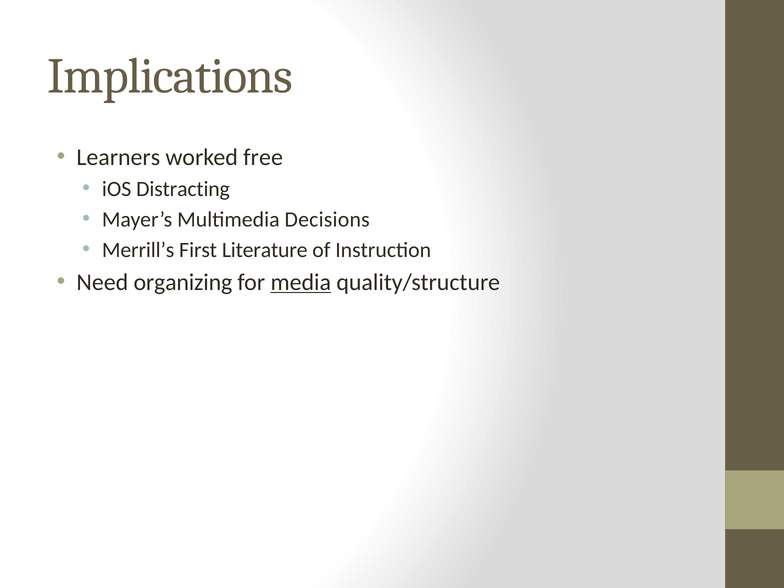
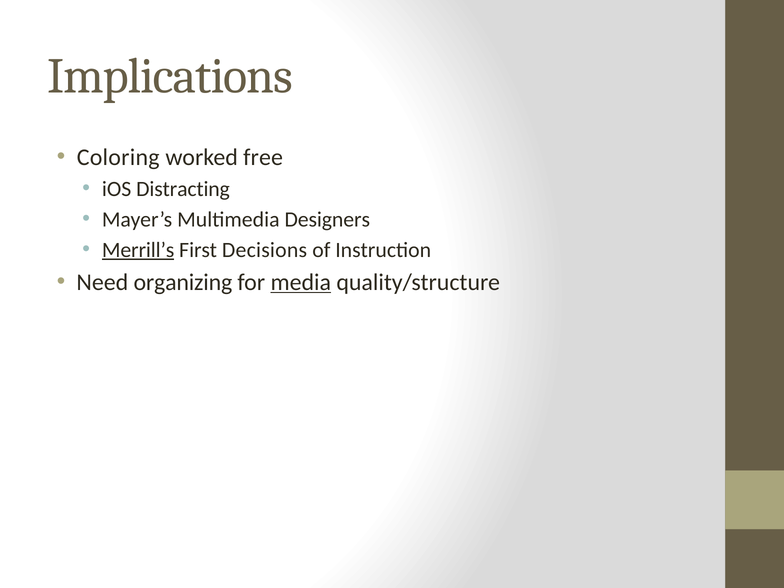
Learners: Learners -> Coloring
Decisions: Decisions -> Designers
Merrill’s underline: none -> present
Literature: Literature -> Decisions
